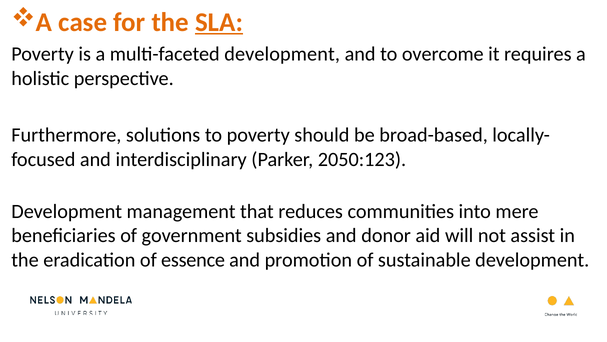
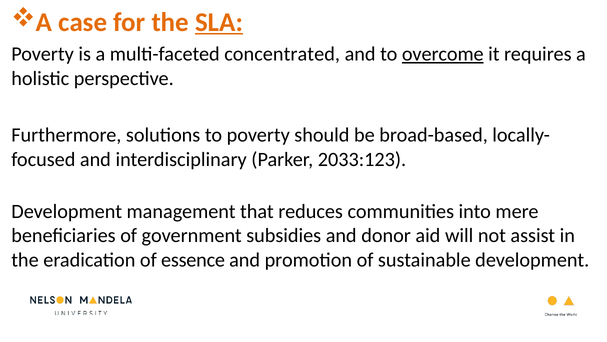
multi-faceted development: development -> concentrated
overcome underline: none -> present
2050:123: 2050:123 -> 2033:123
